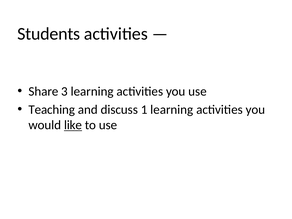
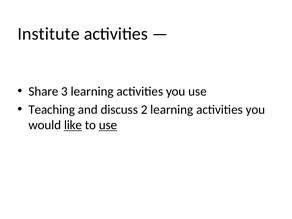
Students: Students -> Institute
1: 1 -> 2
use at (108, 125) underline: none -> present
